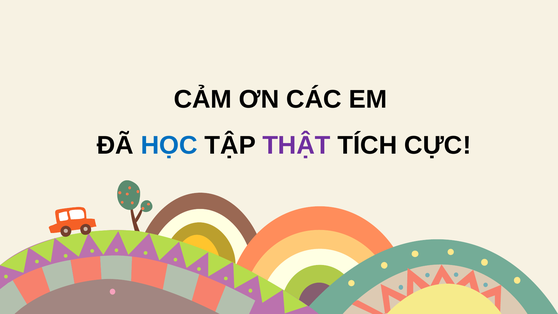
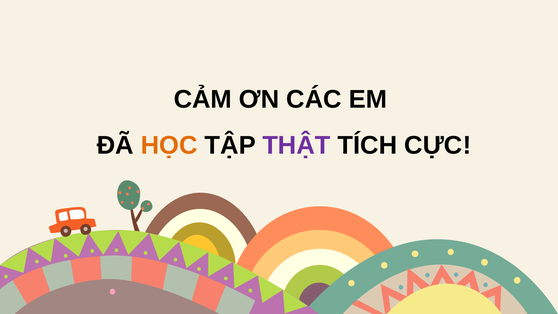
HỌC colour: blue -> orange
